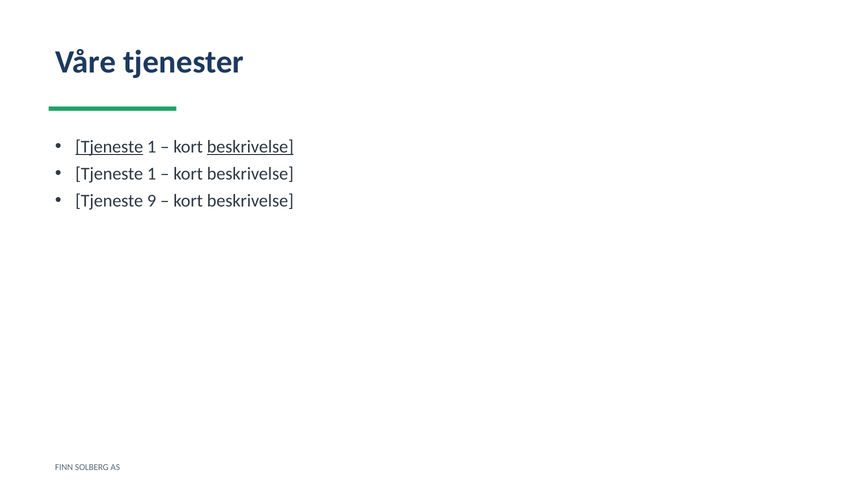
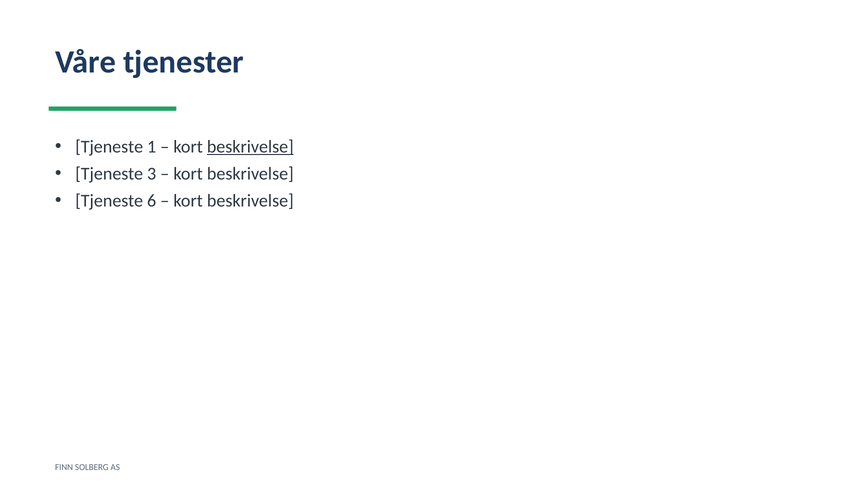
Tjeneste at (109, 147) underline: present -> none
1 at (152, 174): 1 -> 3
9: 9 -> 6
